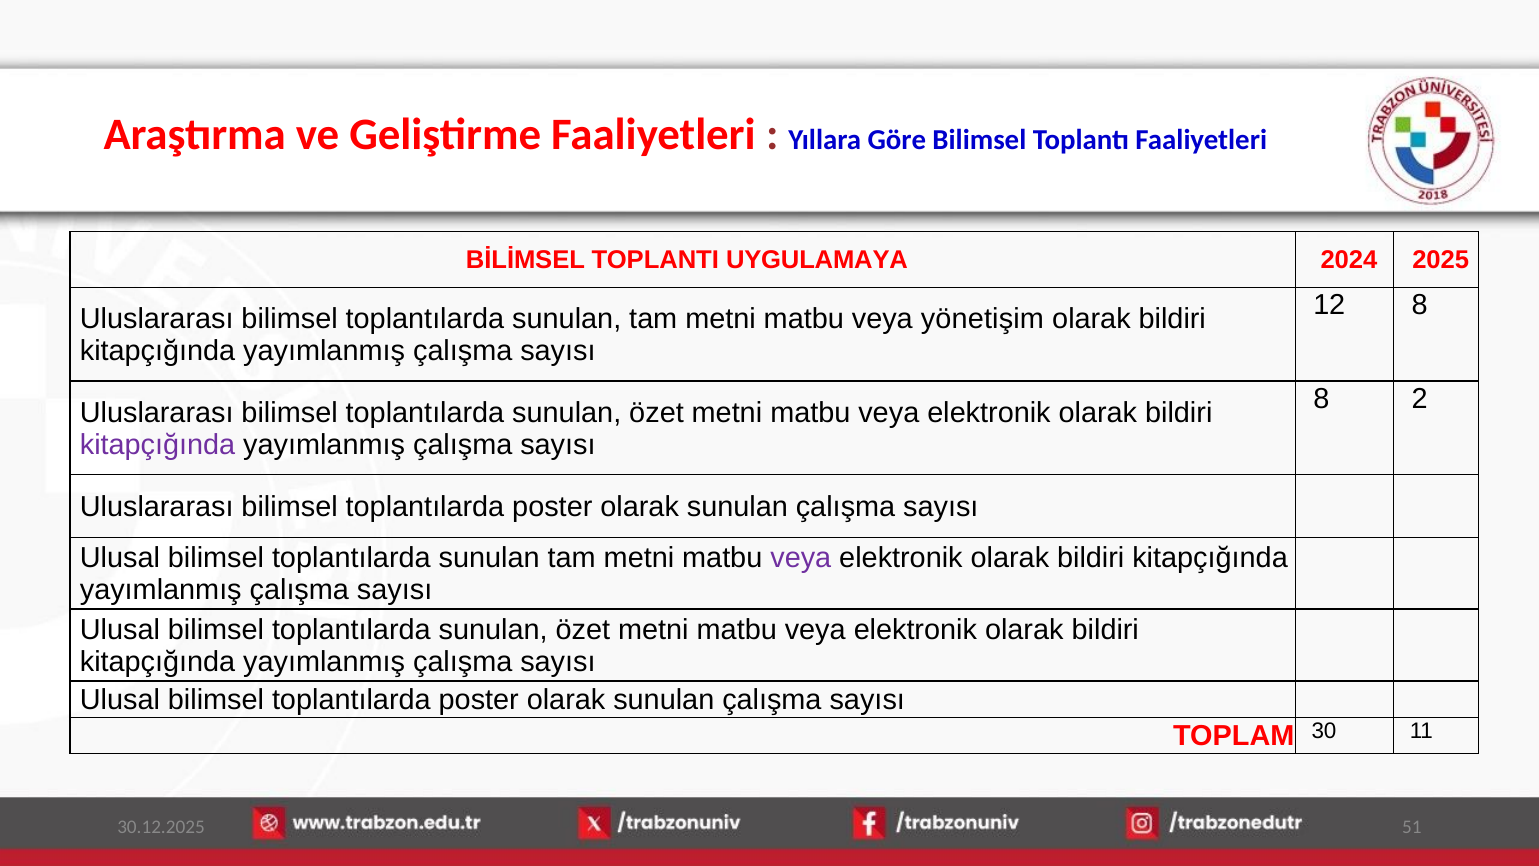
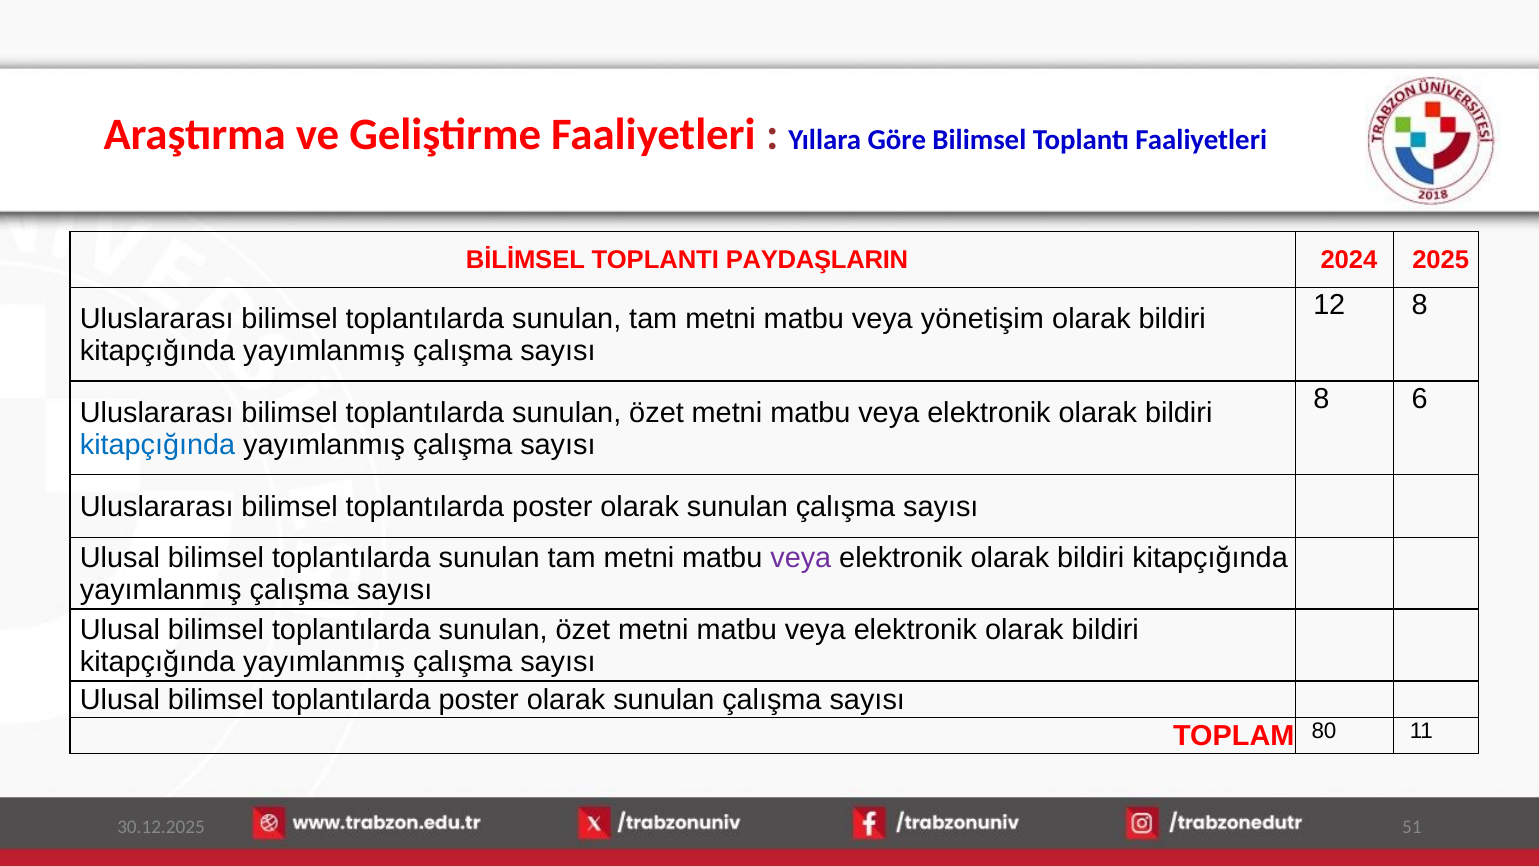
UYGULAMAYA: UYGULAMAYA -> PAYDAŞLARIN
2: 2 -> 6
kitapçığında at (158, 445) colour: purple -> blue
30: 30 -> 80
